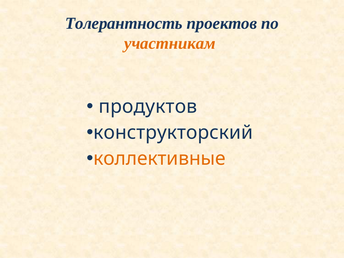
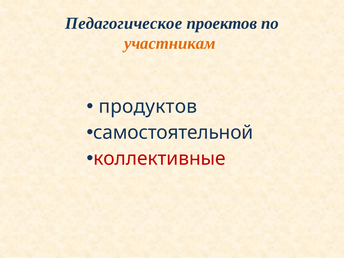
Толерантность: Толерантность -> Педагогическое
конструкторский: конструкторский -> самостоятельной
коллективные colour: orange -> red
